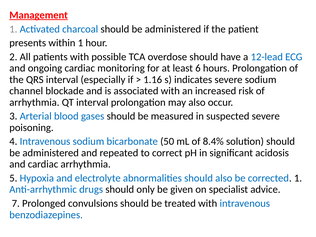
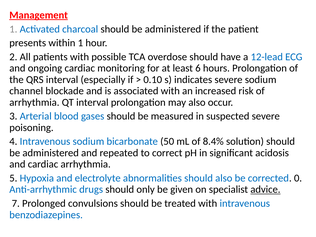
1.16: 1.16 -> 0.10
corrected 1: 1 -> 0
advice underline: none -> present
